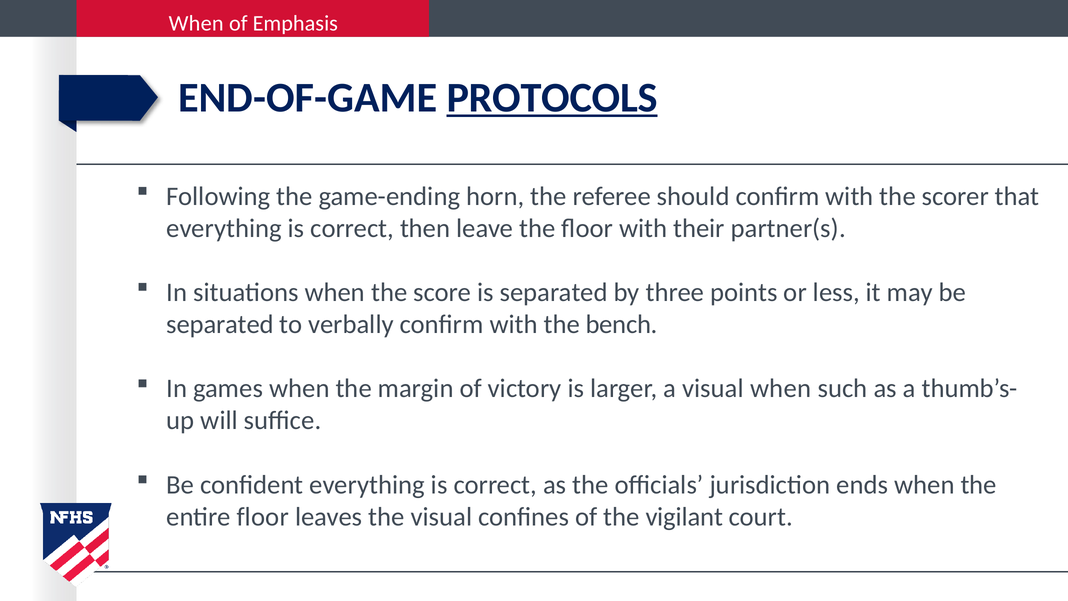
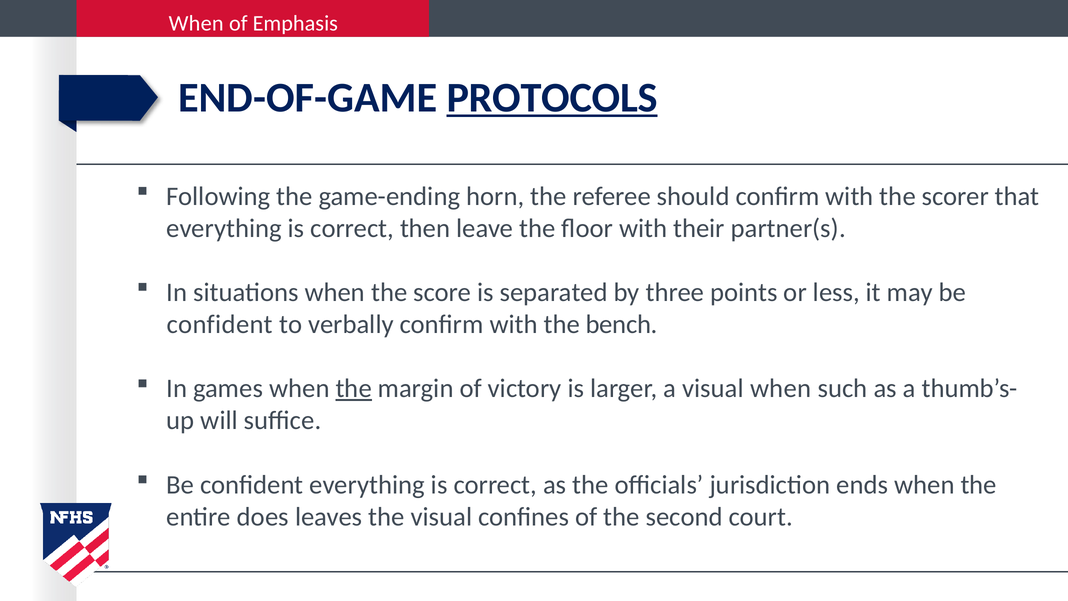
separated at (220, 324): separated -> confident
the at (354, 388) underline: none -> present
entire floor: floor -> does
vigilant: vigilant -> second
